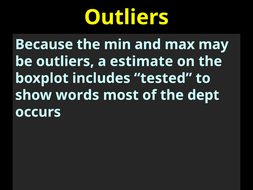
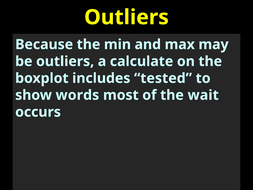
estimate: estimate -> calculate
dept: dept -> wait
